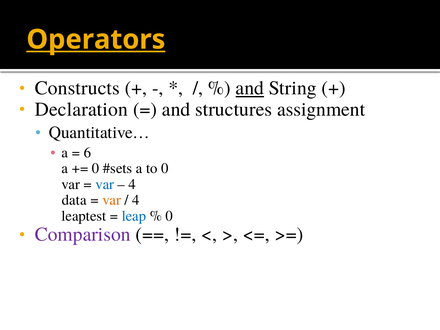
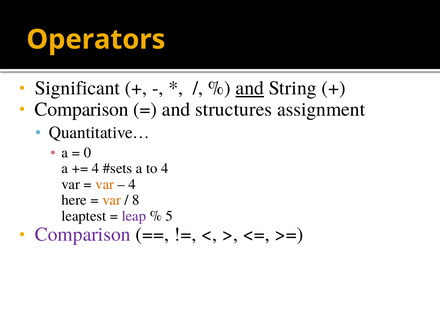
Operators underline: present -> none
Constructs: Constructs -> Significant
Declaration at (81, 109): Declaration -> Comparison
6: 6 -> 0
0 at (96, 168): 0 -> 4
to 0: 0 -> 4
var at (105, 184) colour: blue -> orange
data: data -> here
4 at (136, 200): 4 -> 8
leap colour: blue -> purple
0 at (169, 216): 0 -> 5
